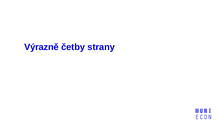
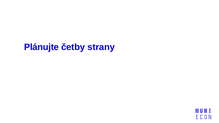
Výrazně: Výrazně -> Plánujte
